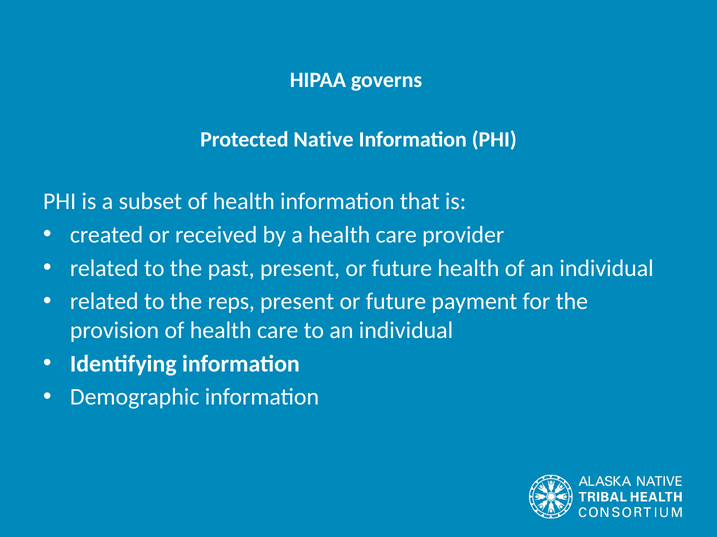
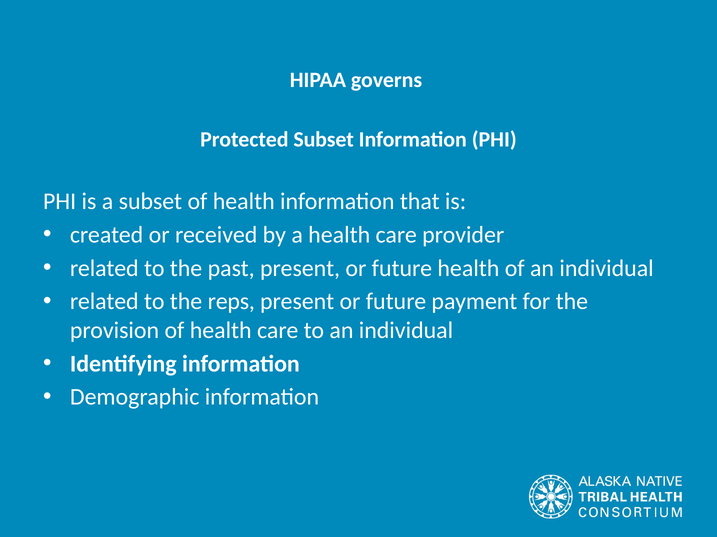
Protected Native: Native -> Subset
